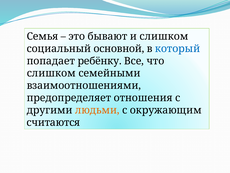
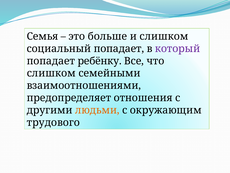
бывают: бывают -> больше
социальный основной: основной -> попадает
который colour: blue -> purple
считаются: считаются -> трудового
